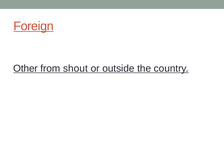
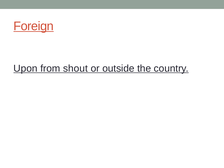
Other: Other -> Upon
